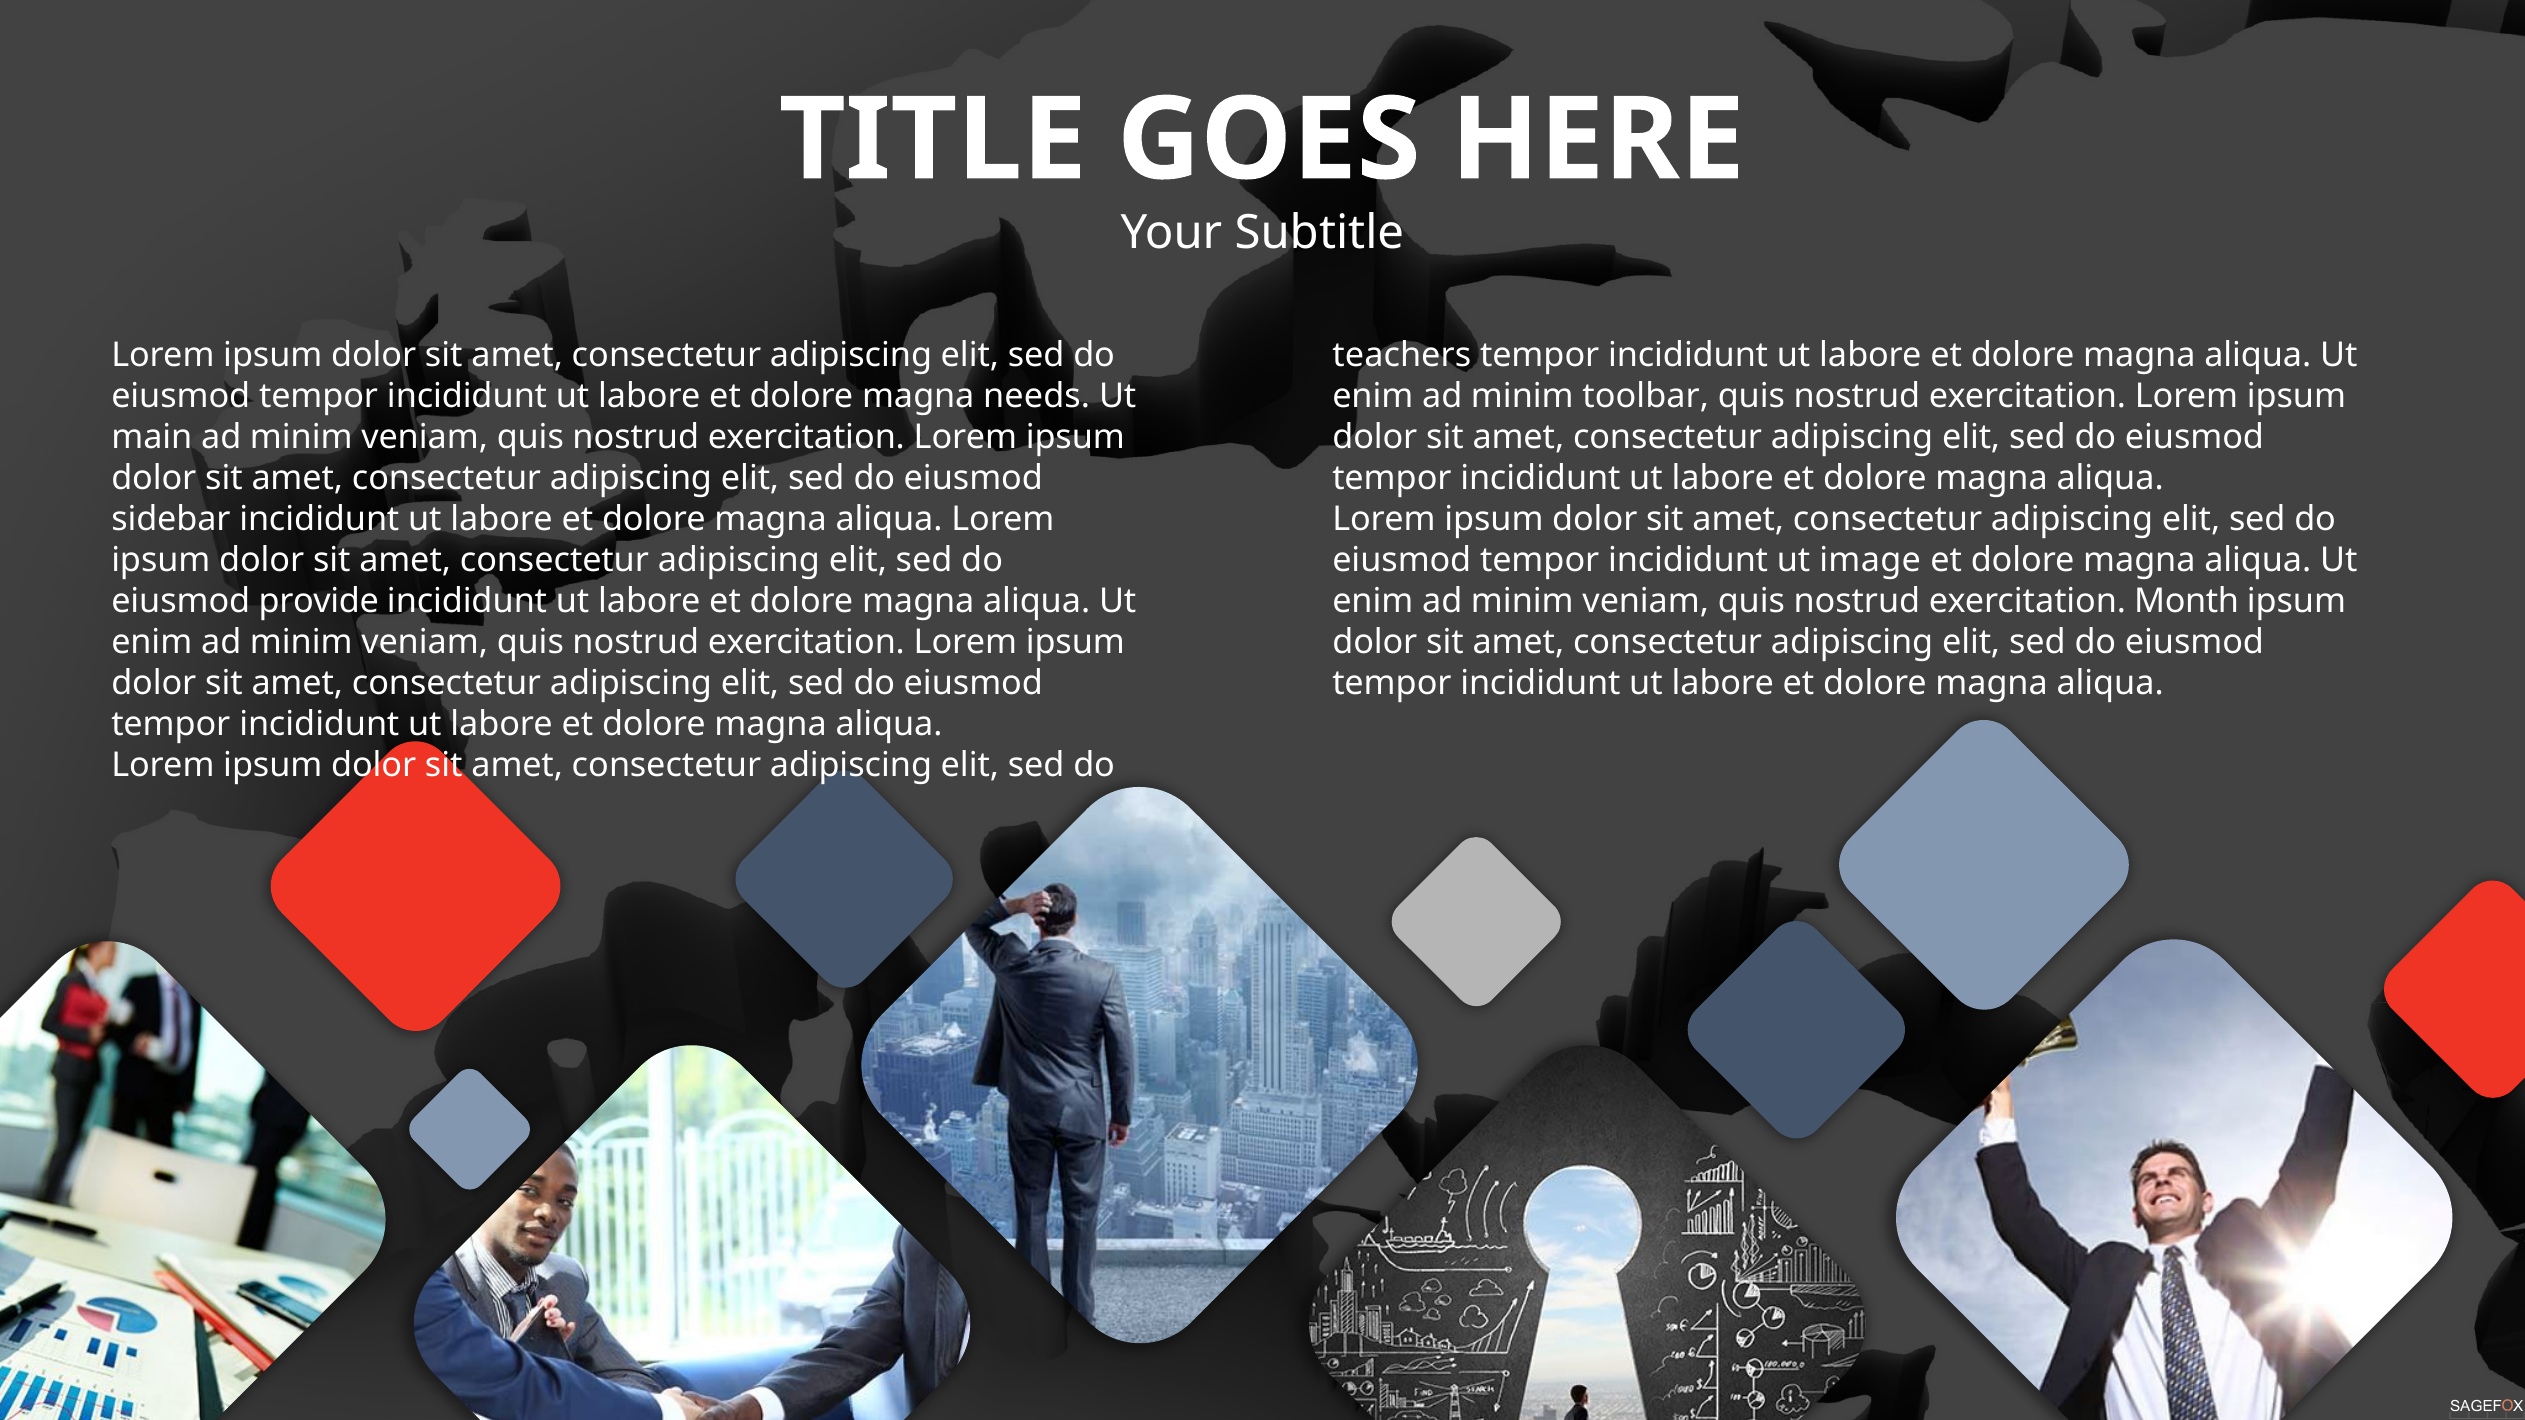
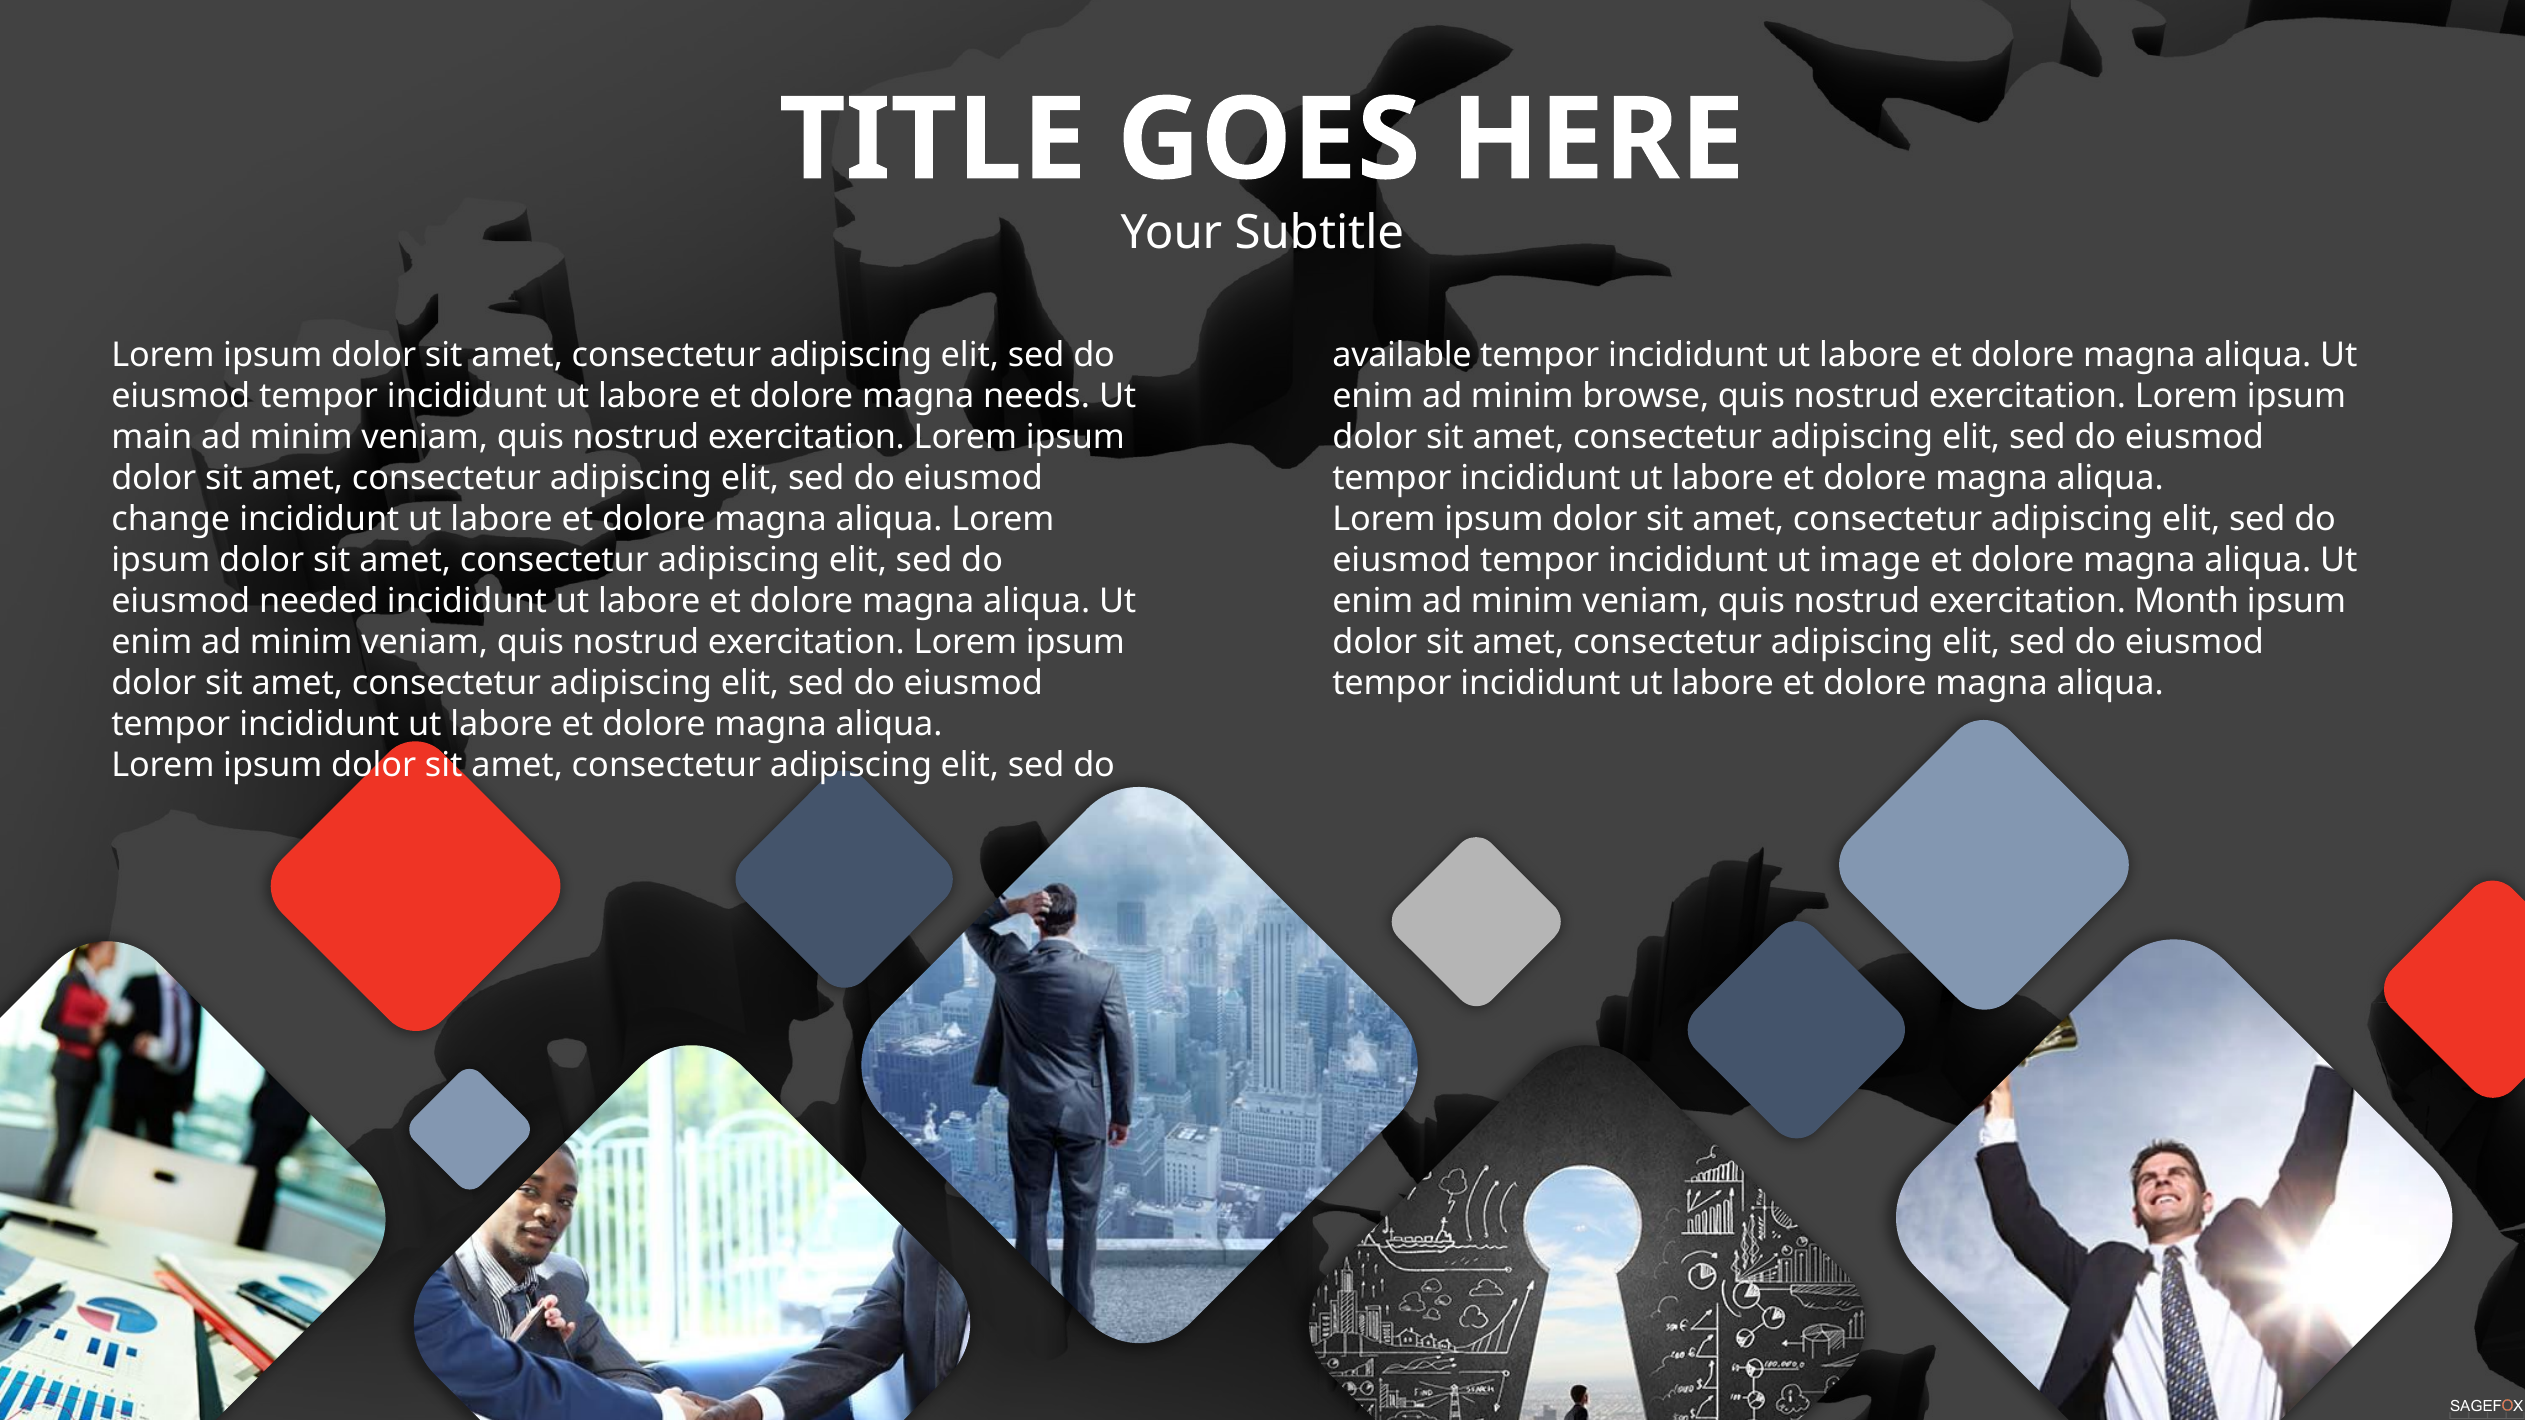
teachers: teachers -> available
toolbar: toolbar -> browse
sidebar: sidebar -> change
provide: provide -> needed
